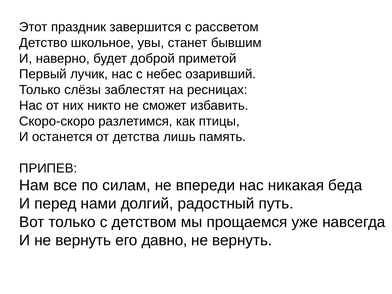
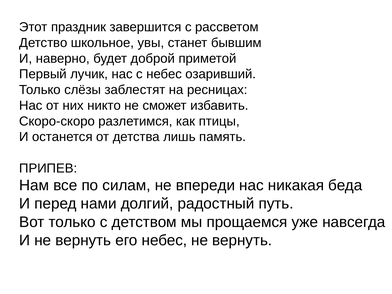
его давно: давно -> небес
